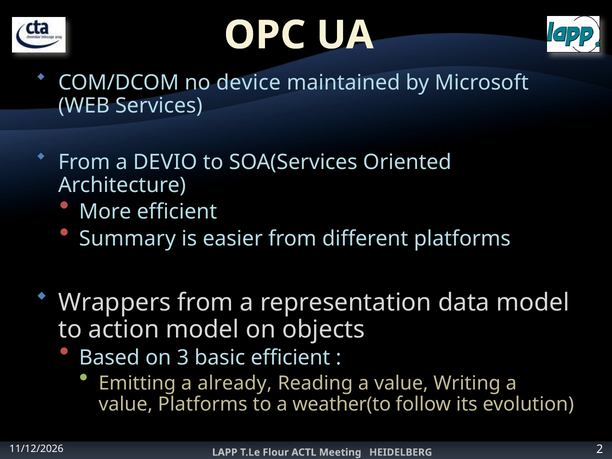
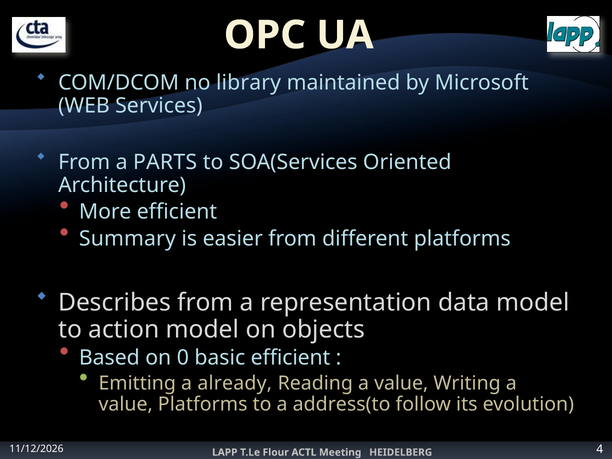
device: device -> library
DEVIO: DEVIO -> PARTS
Wrappers: Wrappers -> Describes
3: 3 -> 0
weather(to: weather(to -> address(to
2: 2 -> 4
